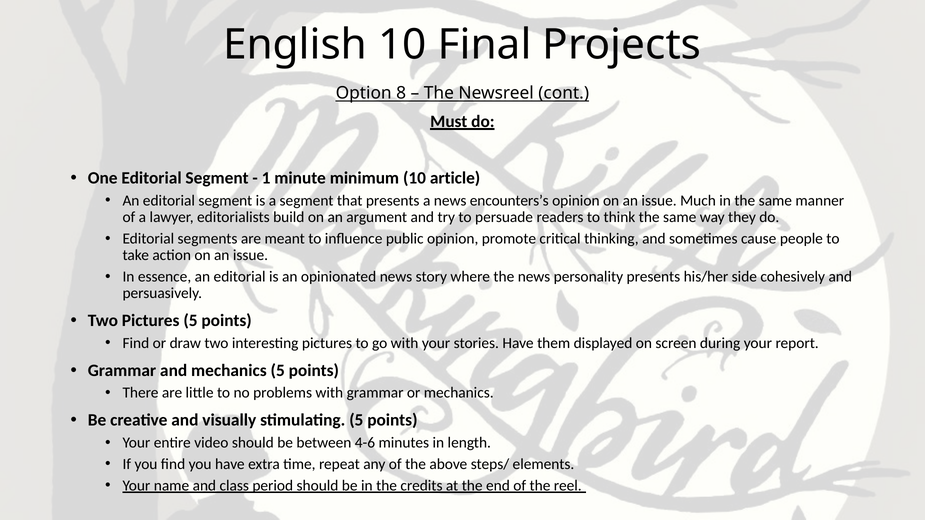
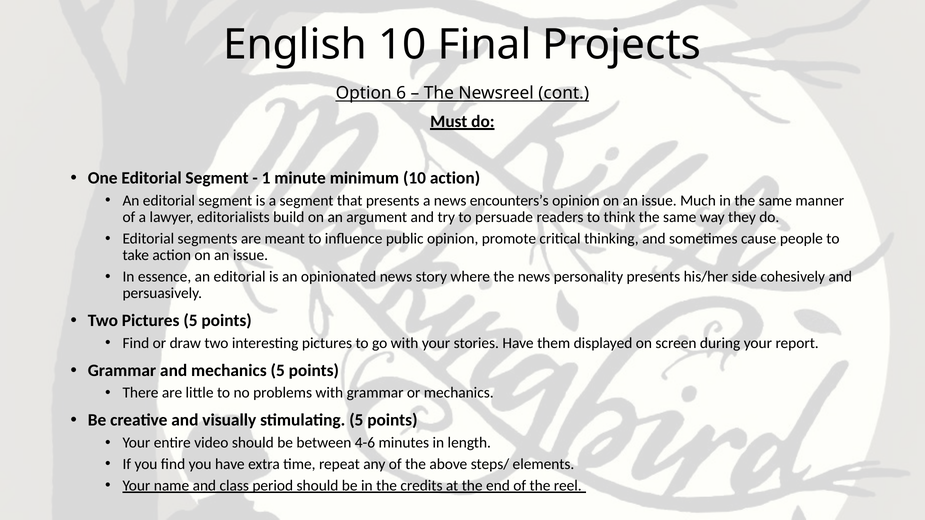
8: 8 -> 6
10 article: article -> action
